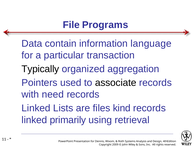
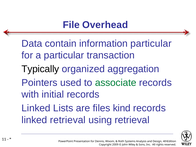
Programs: Programs -> Overhead
information language: language -> particular
associate colour: black -> green
need: need -> initial
linked primarily: primarily -> retrieval
